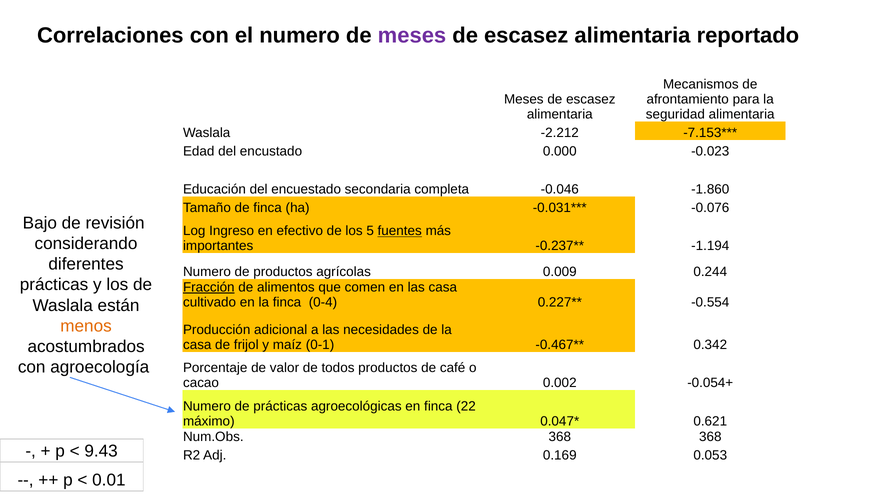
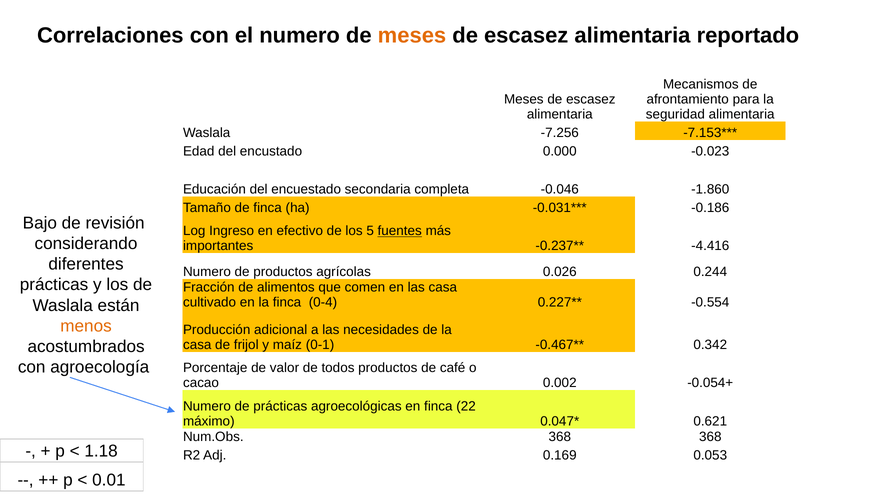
meses at (412, 36) colour: purple -> orange
-2.212: -2.212 -> -7.256
-0.076: -0.076 -> -0.186
-1.194: -1.194 -> -4.416
0.009: 0.009 -> 0.026
Fracción underline: present -> none
9.43: 9.43 -> 1.18
